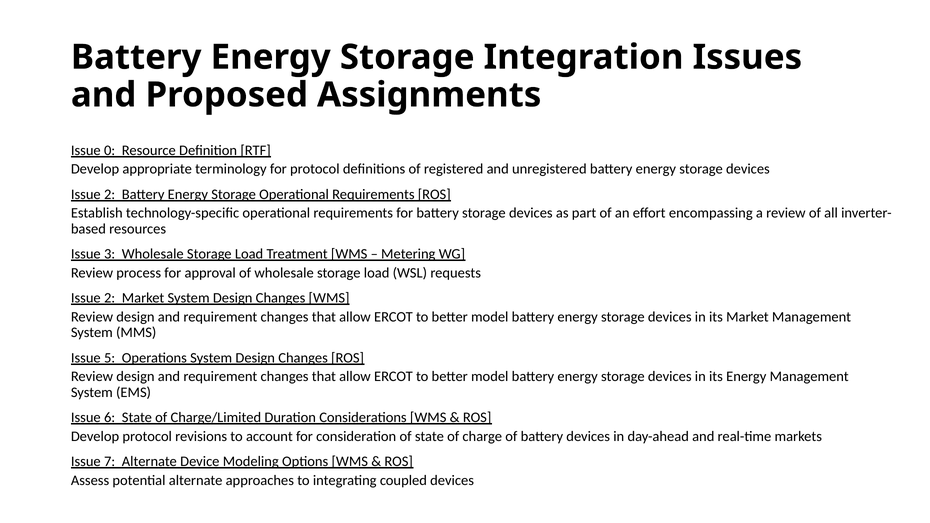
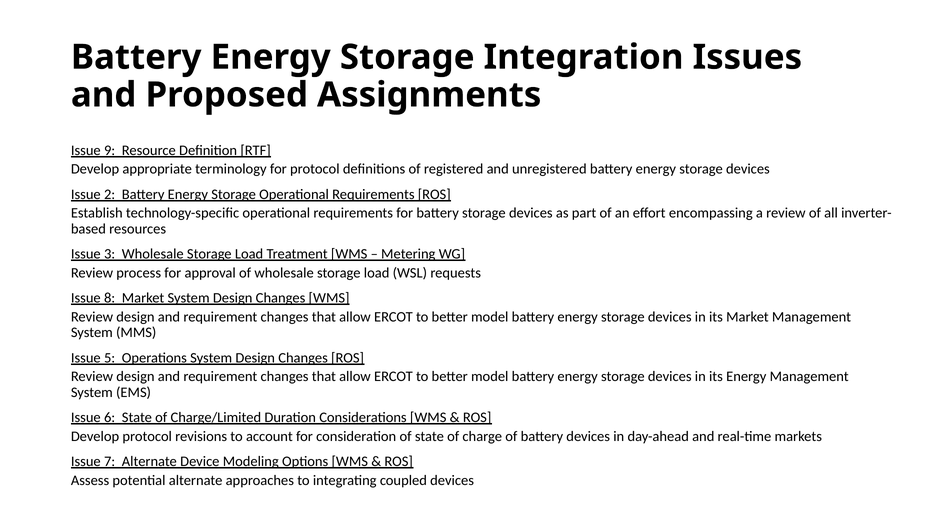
0: 0 -> 9
2 at (110, 298): 2 -> 8
